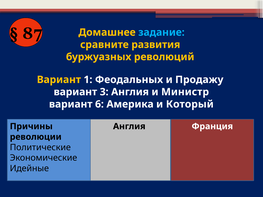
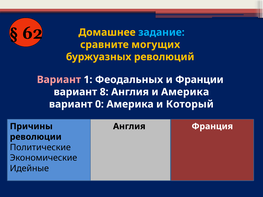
87: 87 -> 62
развития: развития -> могущих
Вариант at (59, 80) colour: yellow -> pink
Продажу: Продажу -> Франции
3: 3 -> 8
и Министр: Министр -> Америка
6: 6 -> 0
